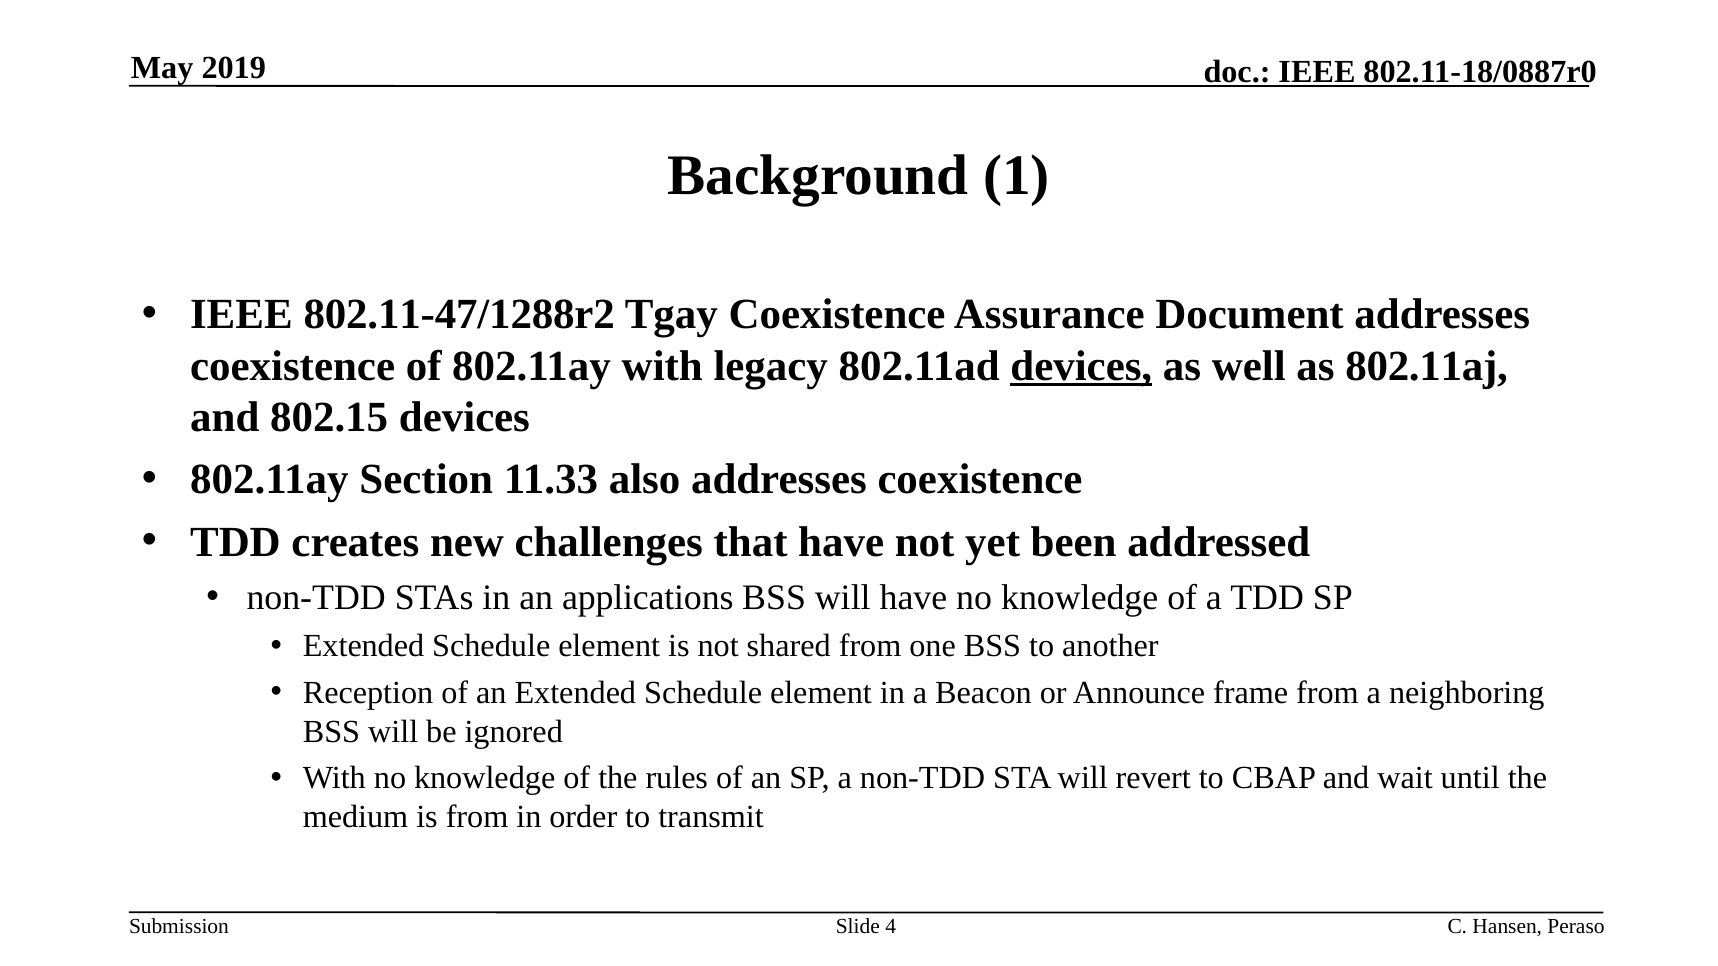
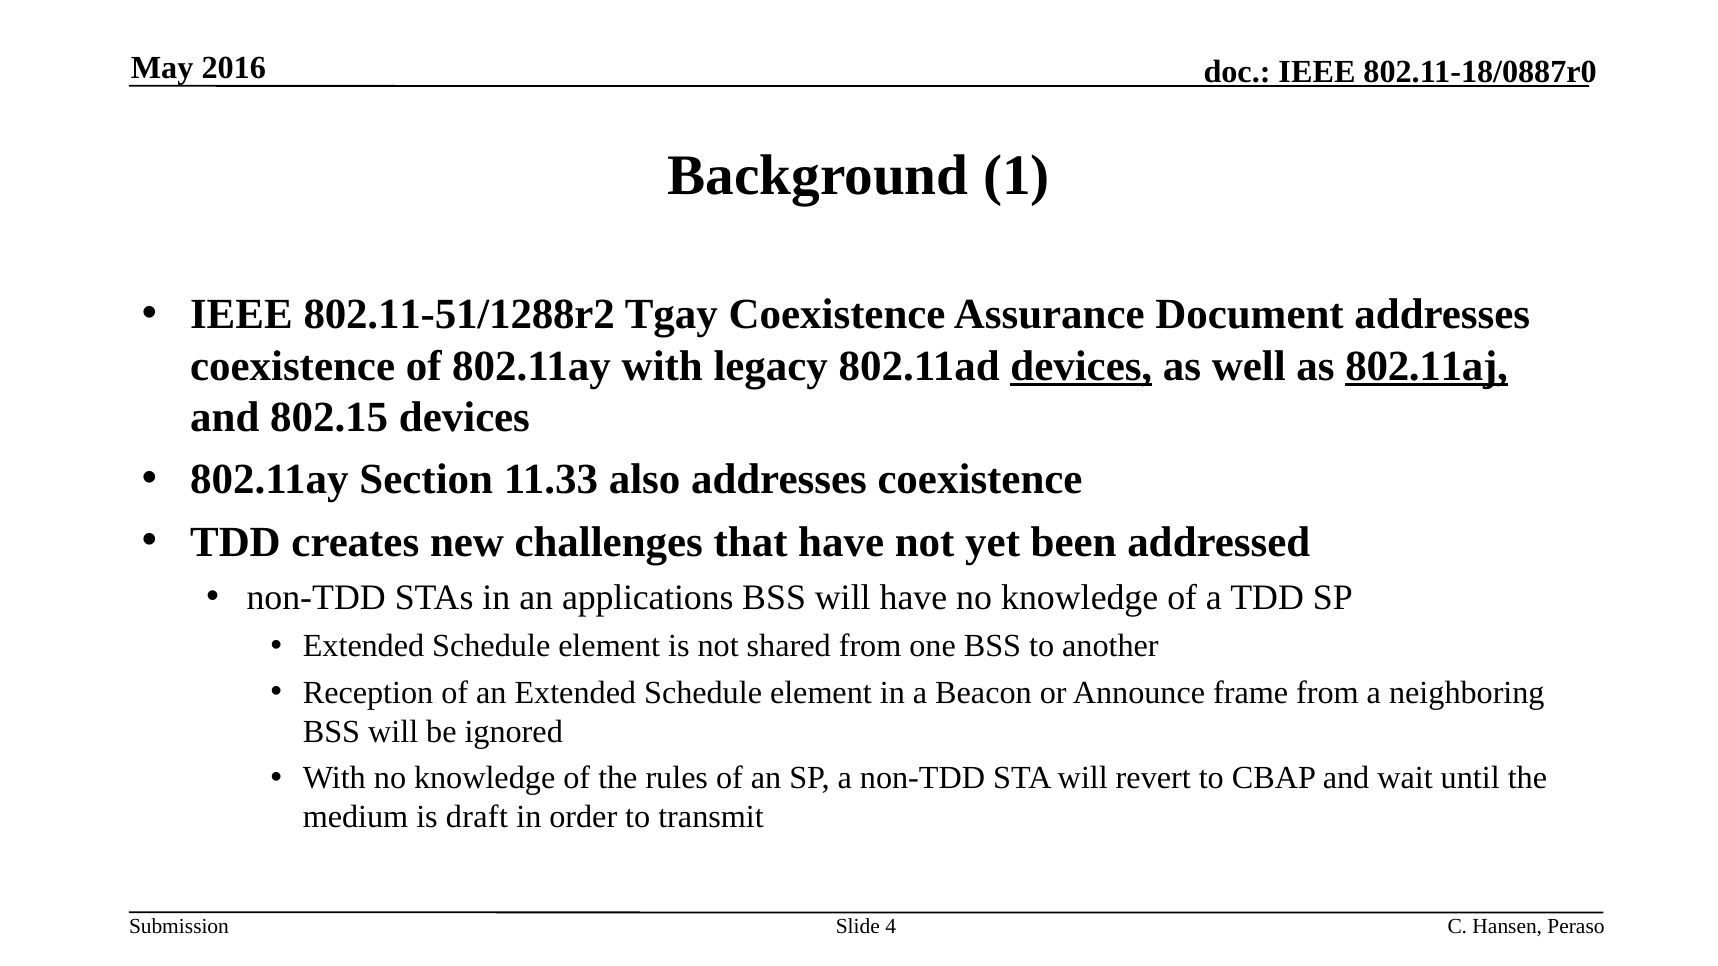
2019: 2019 -> 2016
802.11-47/1288r2: 802.11-47/1288r2 -> 802.11-51/1288r2
802.11aj underline: none -> present
is from: from -> draft
